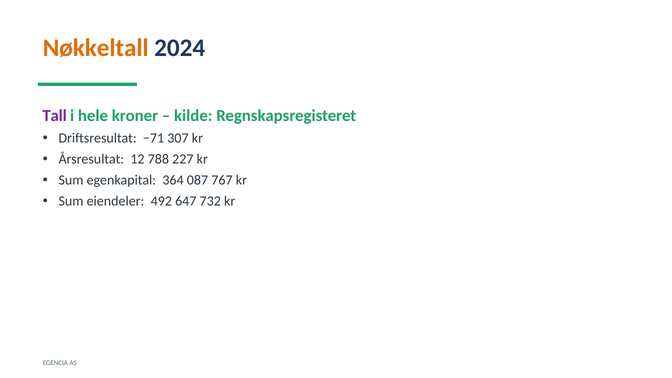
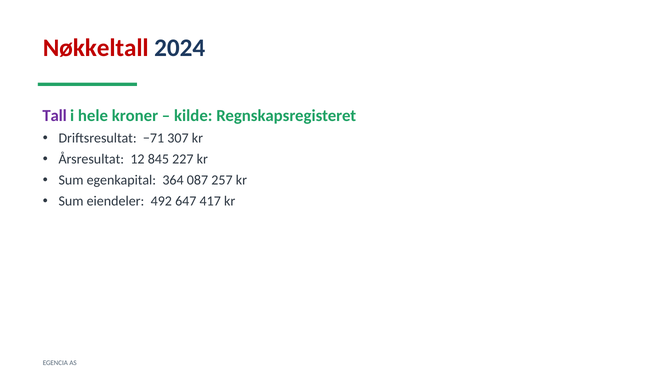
Nøkkeltall colour: orange -> red
788: 788 -> 845
767: 767 -> 257
732: 732 -> 417
